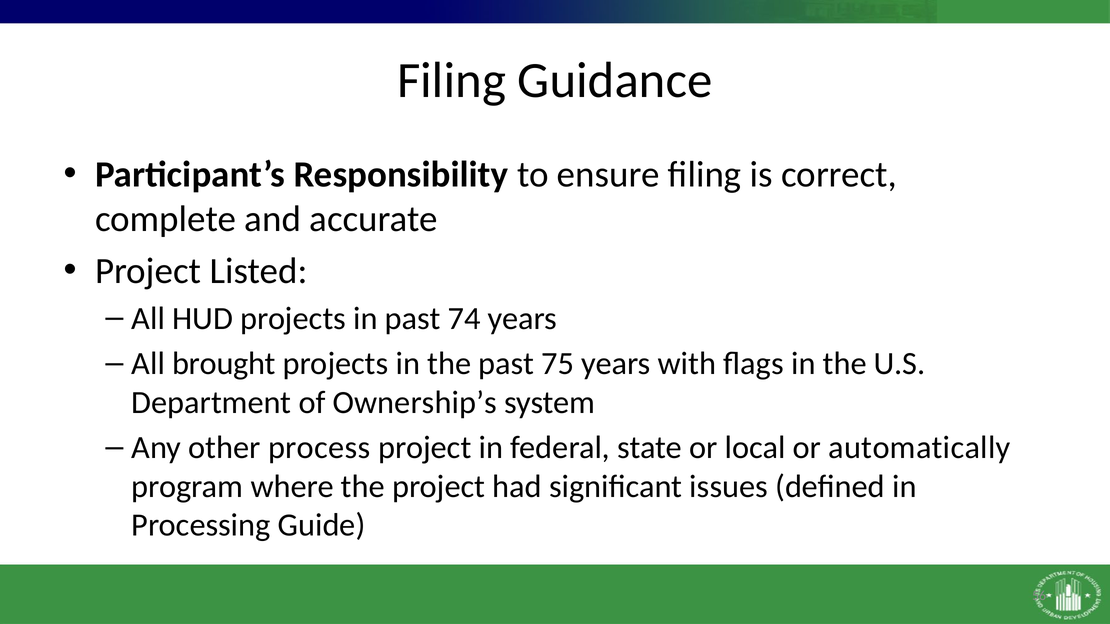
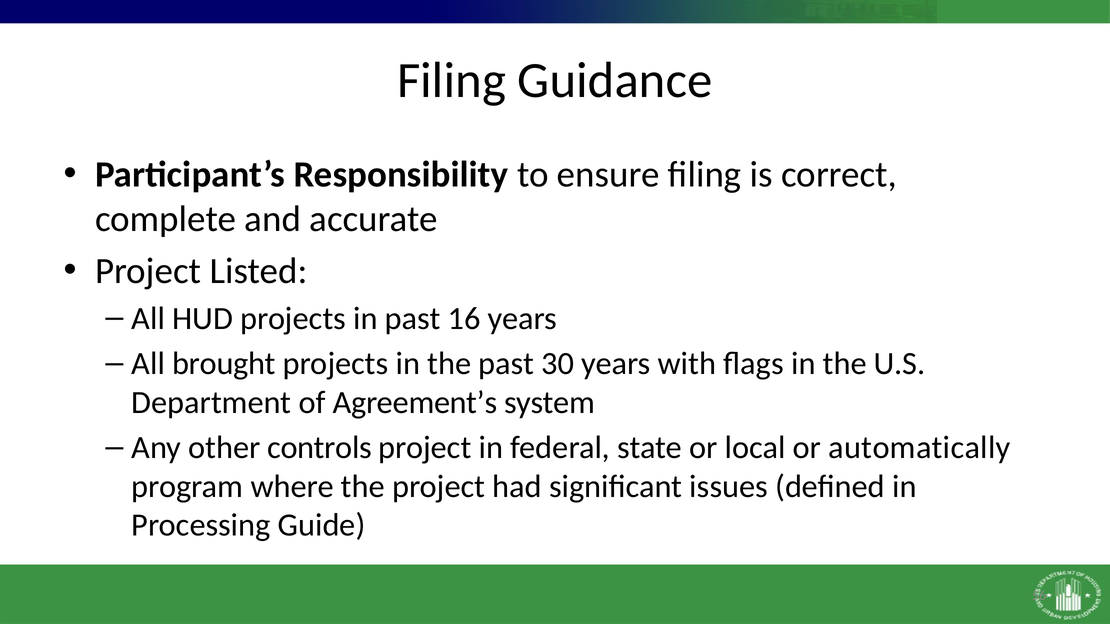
74: 74 -> 16
75: 75 -> 30
Ownership’s: Ownership’s -> Agreement’s
process: process -> controls
